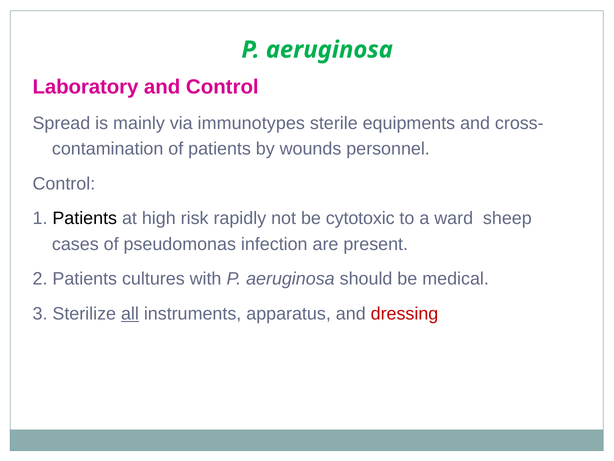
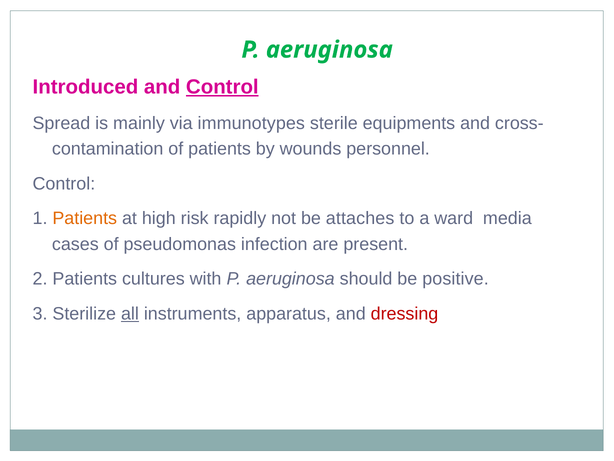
Laboratory: Laboratory -> Introduced
Control at (222, 87) underline: none -> present
Patients at (85, 218) colour: black -> orange
cytotoxic: cytotoxic -> attaches
sheep: sheep -> media
medical: medical -> positive
